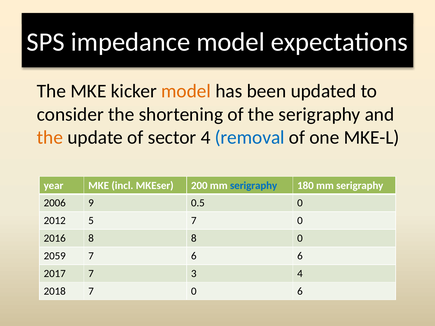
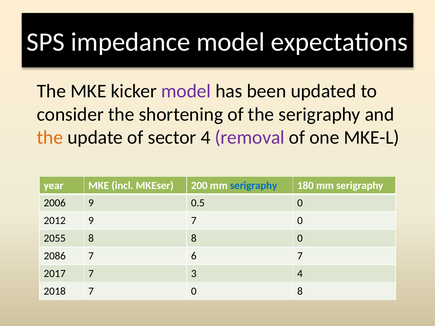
model at (186, 91) colour: orange -> purple
removal colour: blue -> purple
2012 5: 5 -> 9
2016: 2016 -> 2055
2059: 2059 -> 2086
6 6: 6 -> 7
0 6: 6 -> 8
